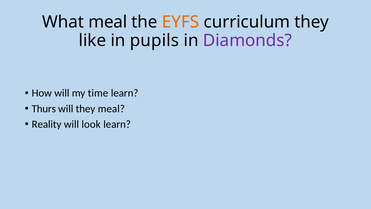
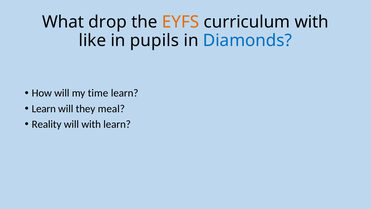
What meal: meal -> drop
curriculum they: they -> with
Diamonds colour: purple -> blue
Thurs at (44, 109): Thurs -> Learn
will look: look -> with
